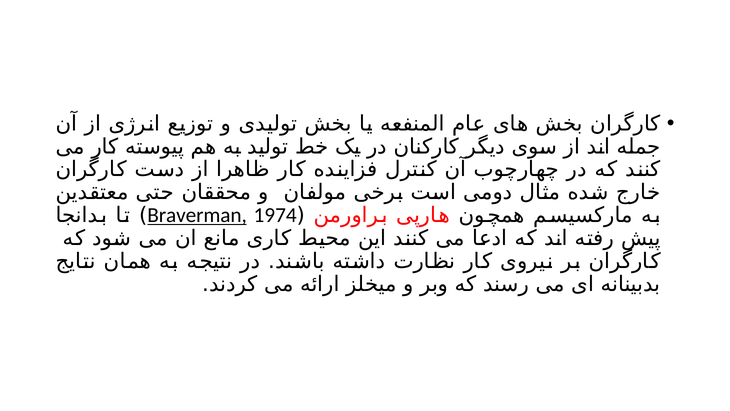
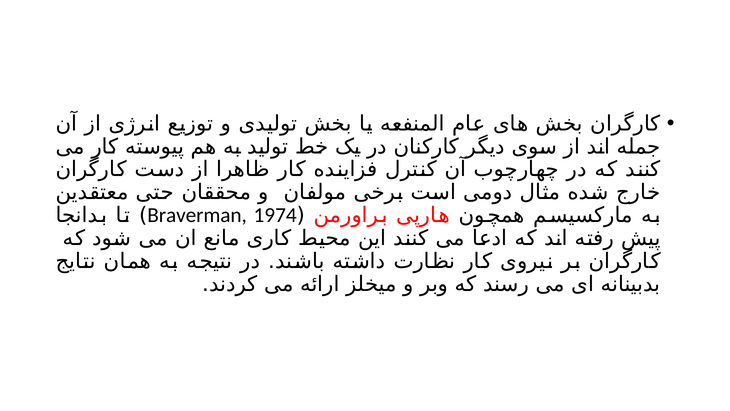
Braverman underline: present -> none
